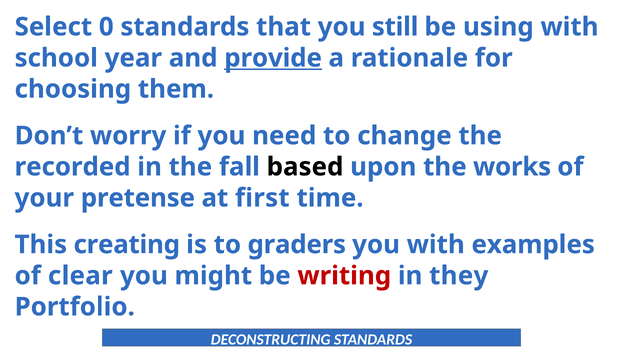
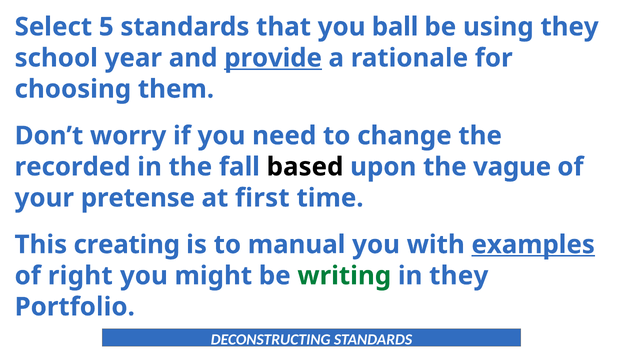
0: 0 -> 5
still: still -> ball
using with: with -> they
works: works -> vague
graders: graders -> manual
examples underline: none -> present
clear: clear -> right
writing colour: red -> green
